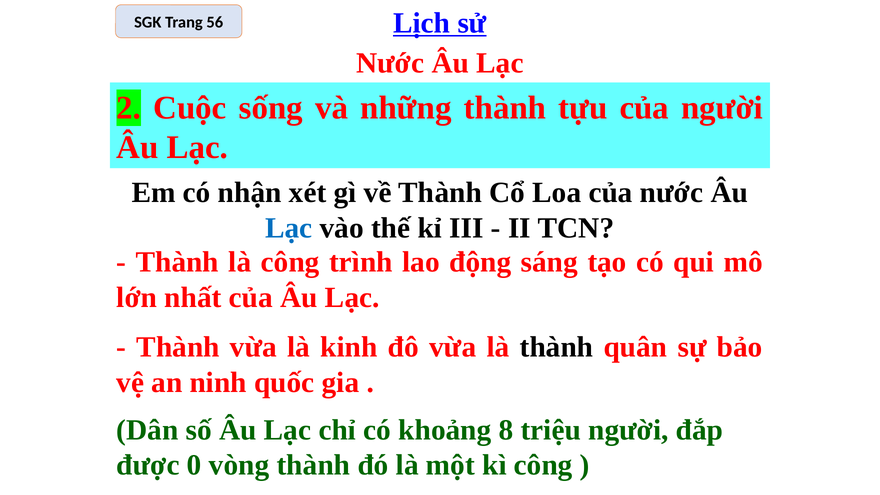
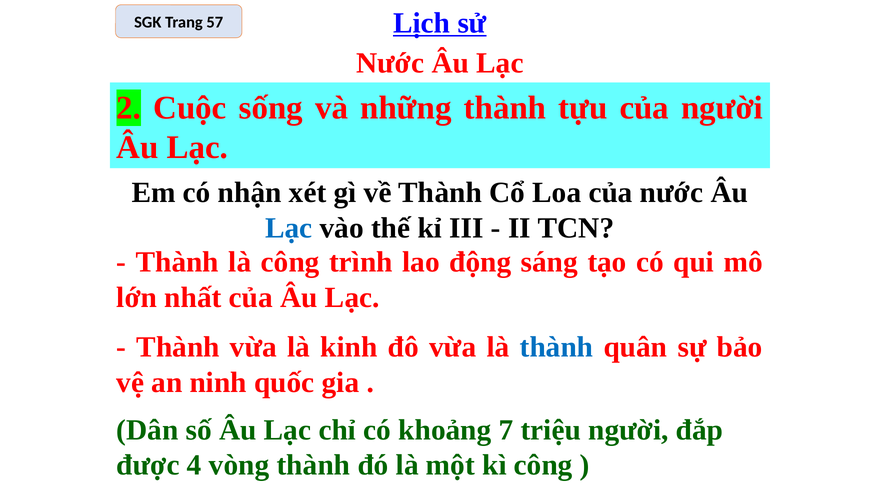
56: 56 -> 57
thành at (557, 347) colour: black -> blue
8: 8 -> 7
0: 0 -> 4
